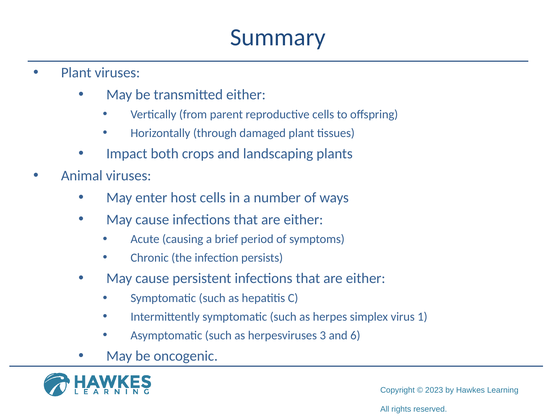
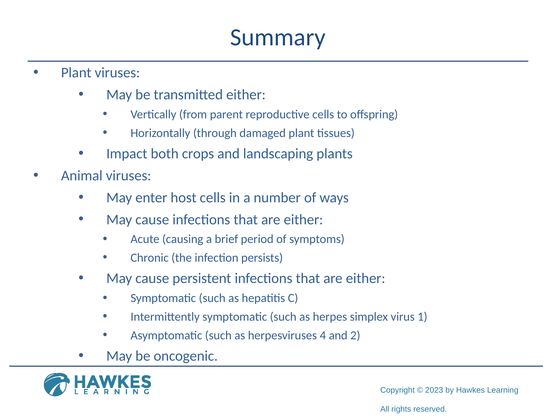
3: 3 -> 4
6: 6 -> 2
